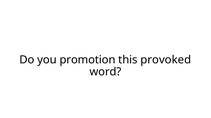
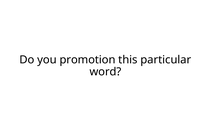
provoked: provoked -> particular
